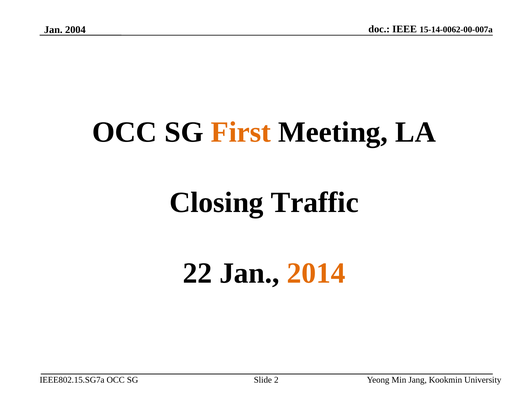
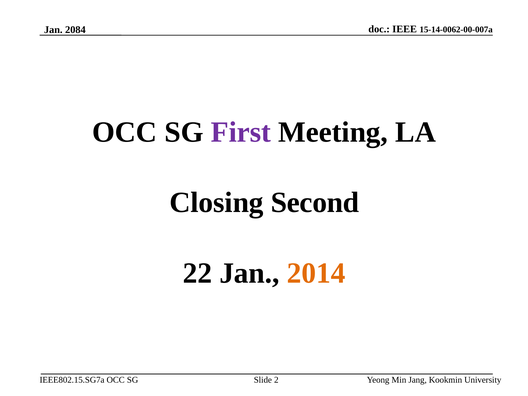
2004: 2004 -> 2084
First colour: orange -> purple
Traffic: Traffic -> Second
